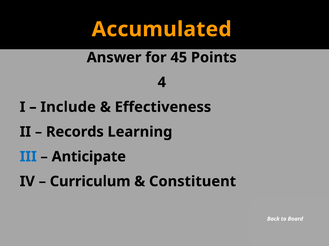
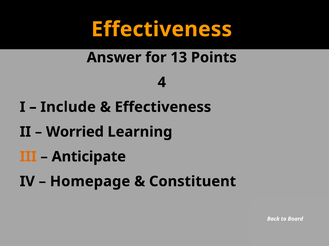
Accumulated at (162, 29): Accumulated -> Effectiveness
45: 45 -> 13
Records: Records -> Worried
III colour: blue -> orange
Curriculum: Curriculum -> Homepage
